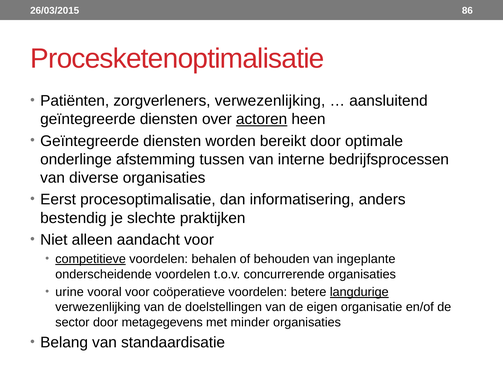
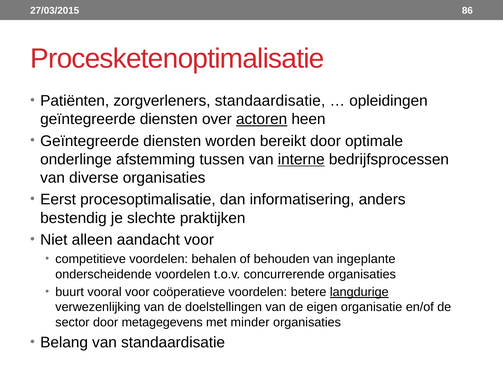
26/03/2015: 26/03/2015 -> 27/03/2015
zorgverleners verwezenlijking: verwezenlijking -> standaardisatie
aansluitend: aansluitend -> opleidingen
interne underline: none -> present
competitieve underline: present -> none
urine: urine -> buurt
